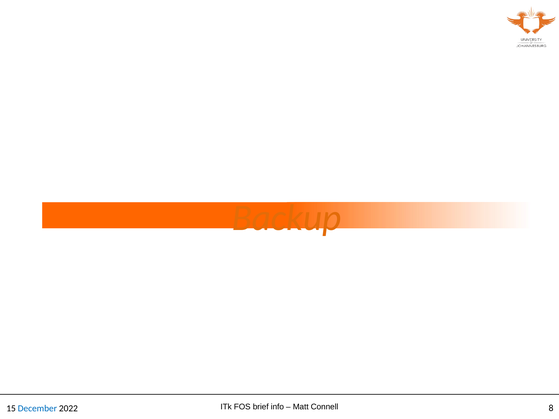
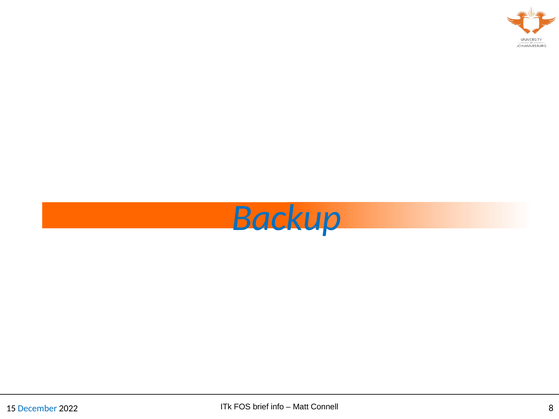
Backup colour: orange -> blue
